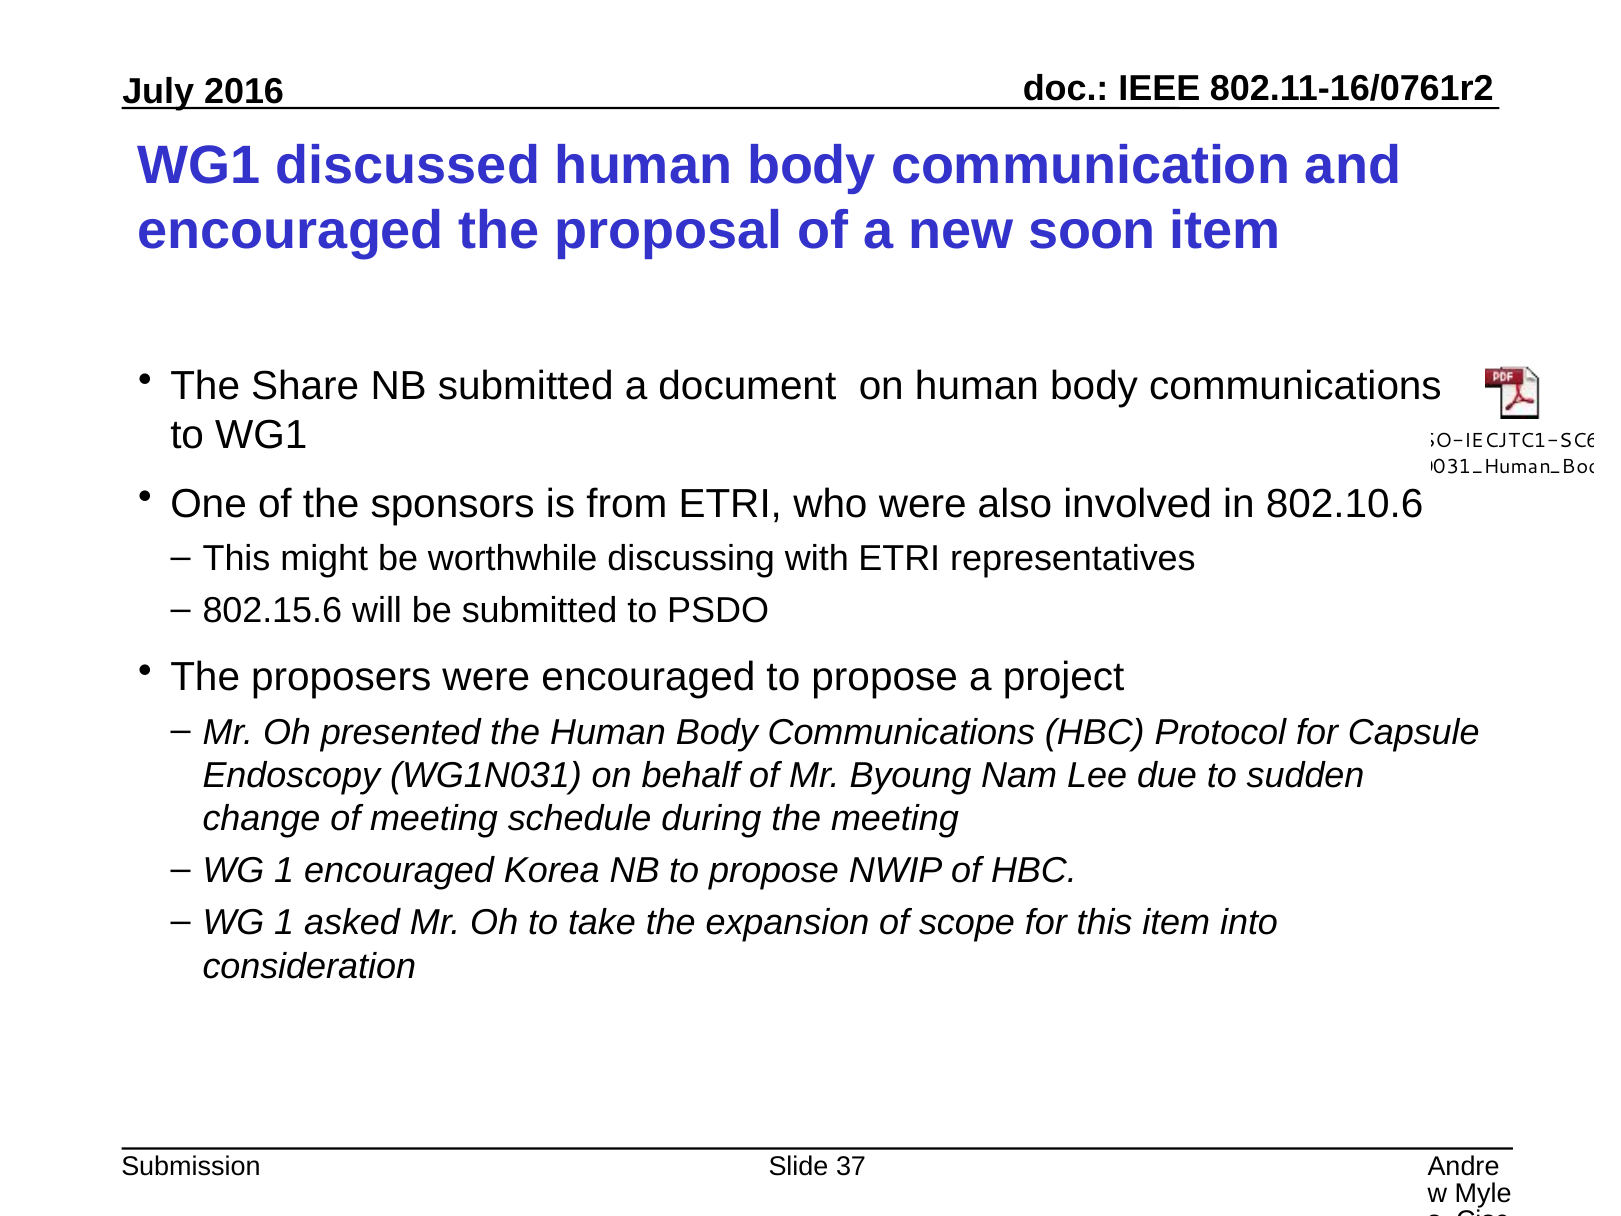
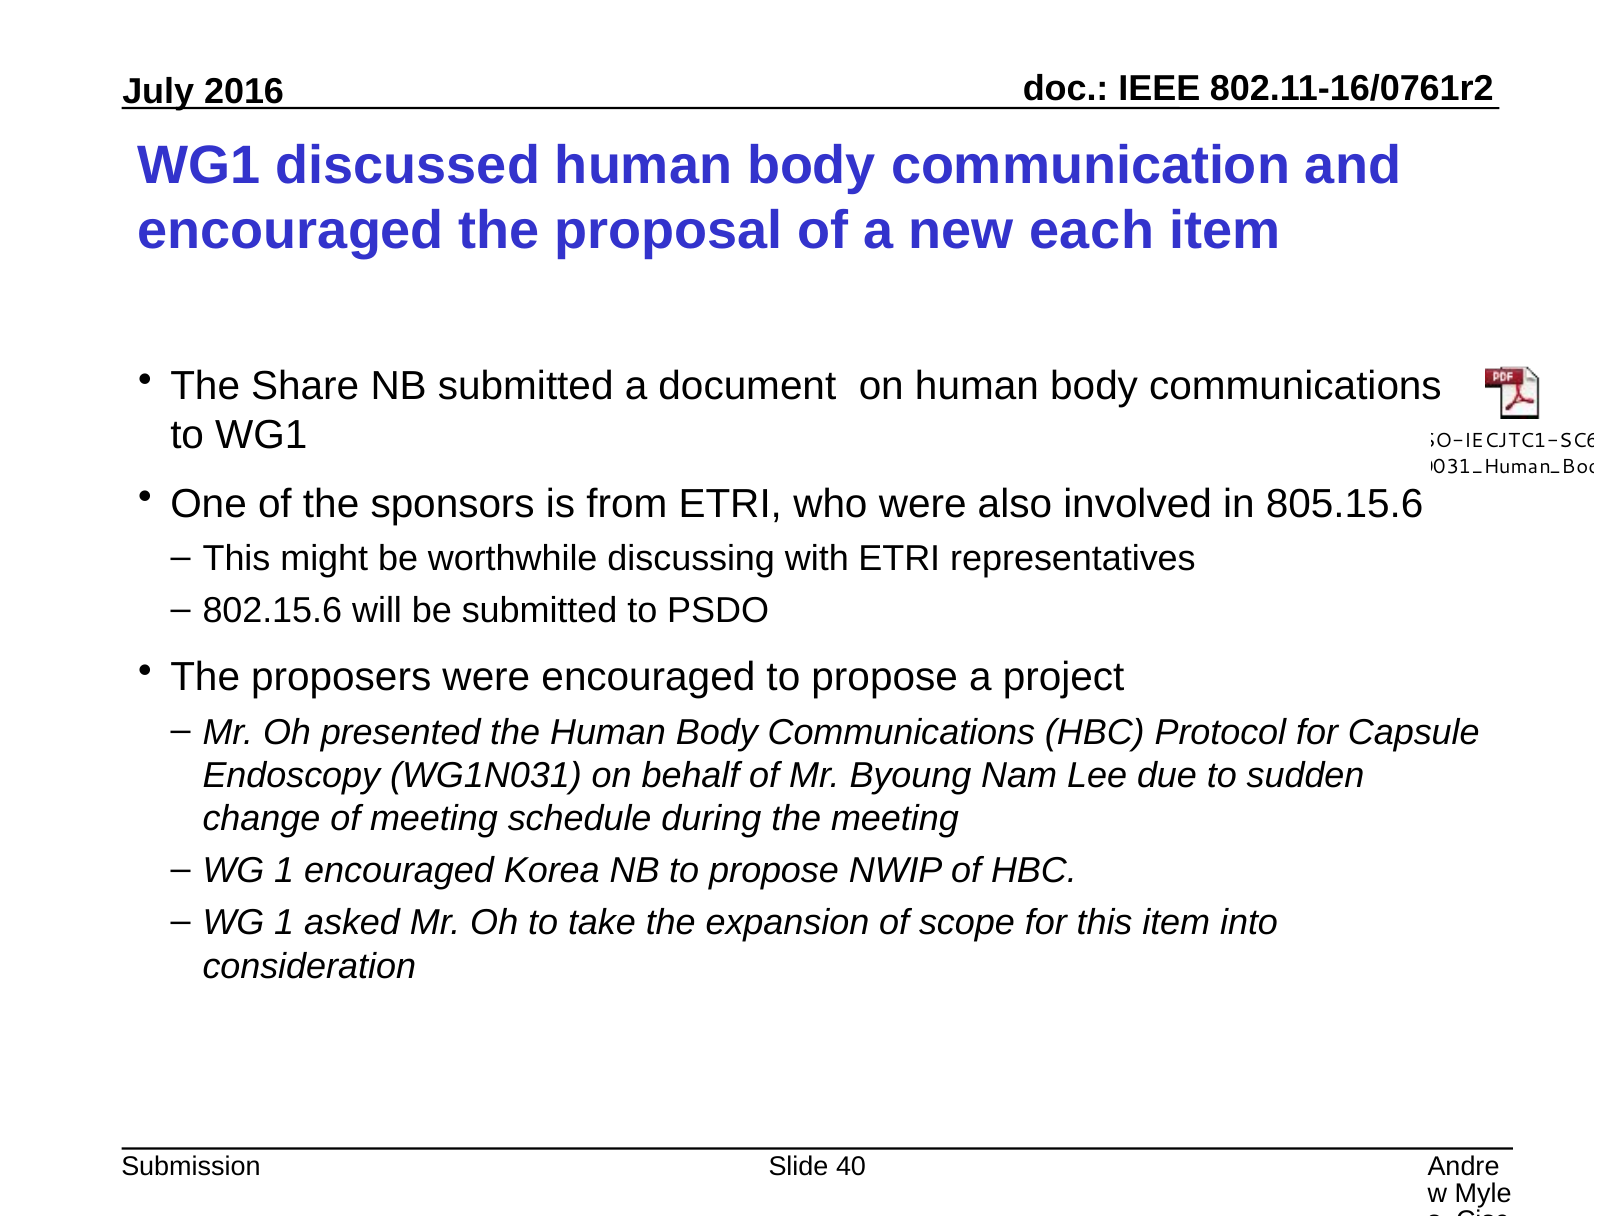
soon: soon -> each
802.10.6: 802.10.6 -> 805.15.6
37: 37 -> 40
